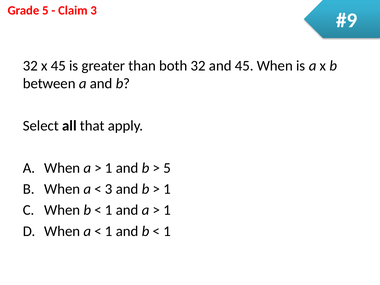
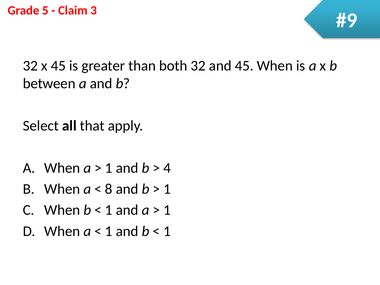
5 at (167, 168): 5 -> 4
3 at (109, 189): 3 -> 8
